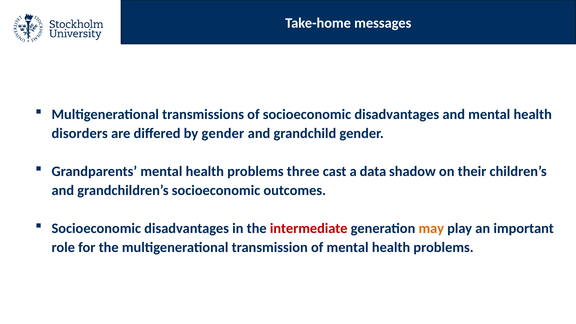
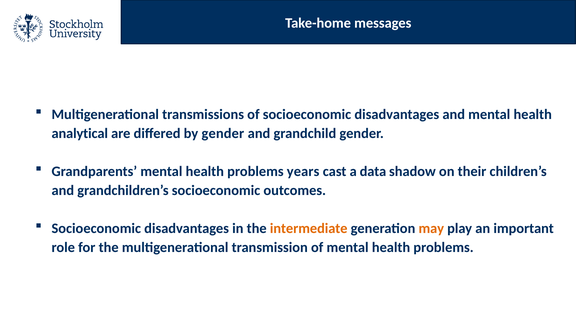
disorders: disorders -> analytical
three: three -> years
intermediate colour: red -> orange
